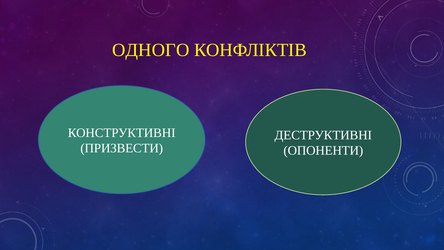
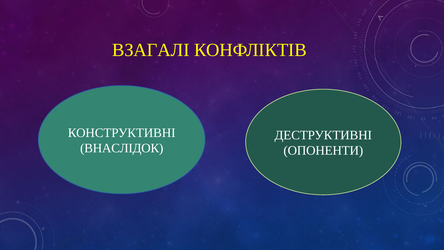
ОДНОГО: ОДНОГО -> ВЗАГАЛІ
ПРИЗВЕСТИ: ПРИЗВЕСТИ -> ВНАСЛІДОК
